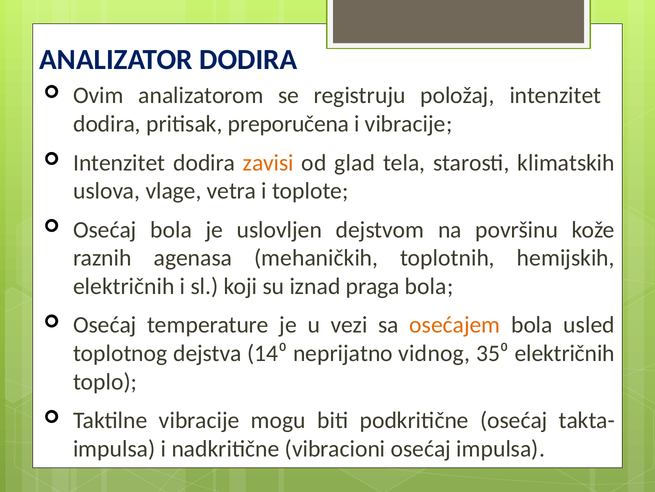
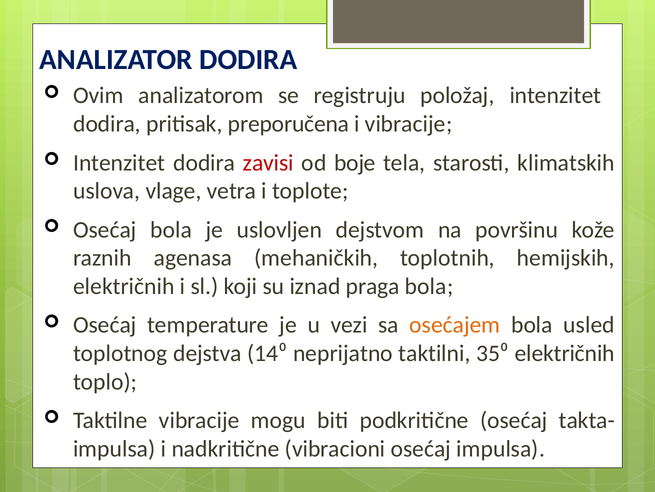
zavisi colour: orange -> red
glad: glad -> boje
vidnog: vidnog -> taktilni
